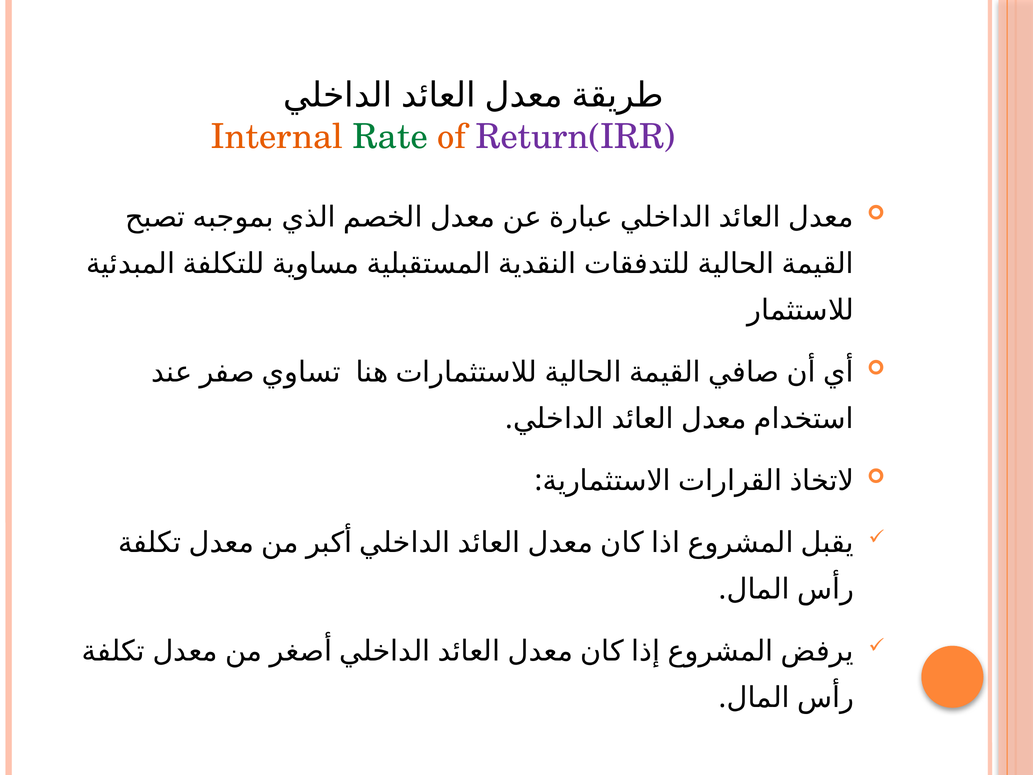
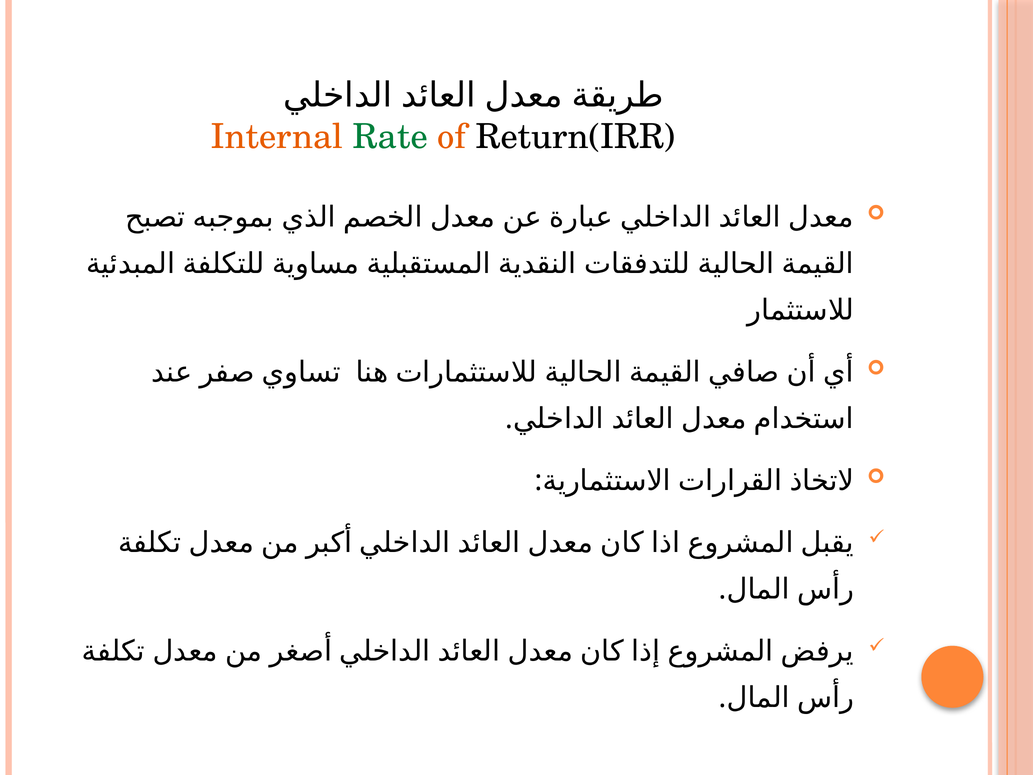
Return(IRR colour: purple -> black
